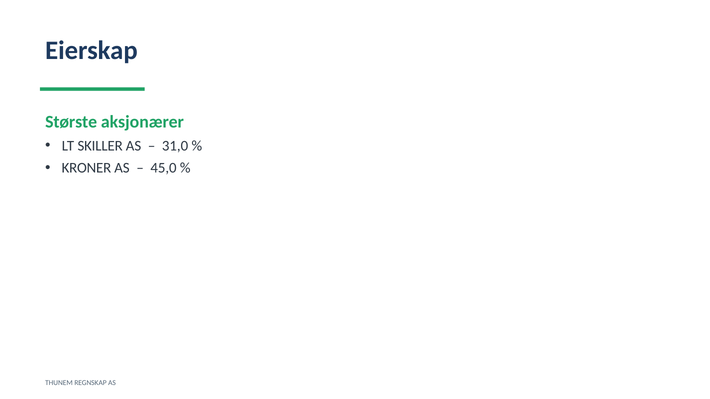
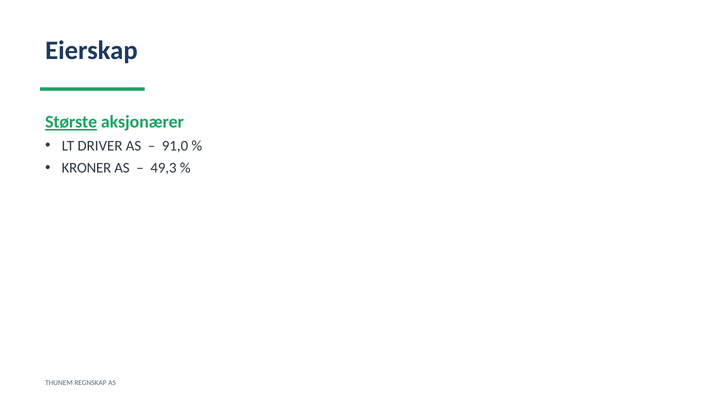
Største underline: none -> present
SKILLER: SKILLER -> DRIVER
31,0: 31,0 -> 91,0
45,0: 45,0 -> 49,3
